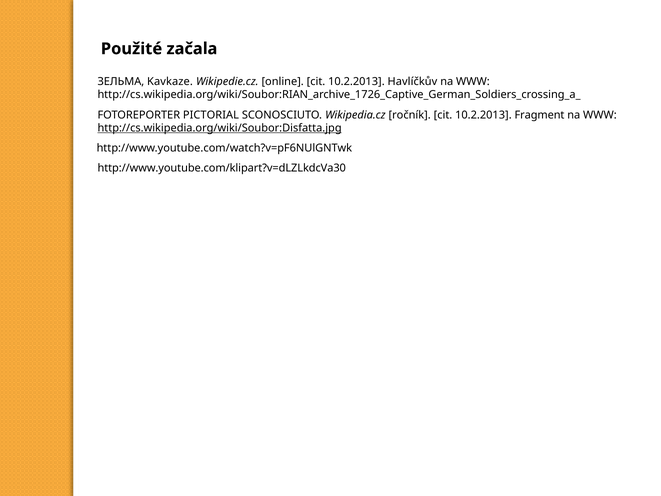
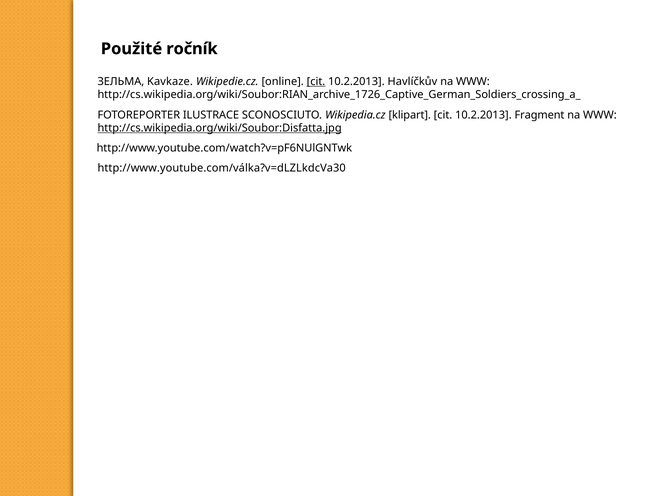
začala: začala -> ročník
cit at (316, 81) underline: none -> present
PICTORIAL: PICTORIAL -> ILUSTRACE
ročník: ročník -> klipart
http://www.youtube.com/klipart?v=dLZLkdcVa30: http://www.youtube.com/klipart?v=dLZLkdcVa30 -> http://www.youtube.com/válka?v=dLZLkdcVa30
